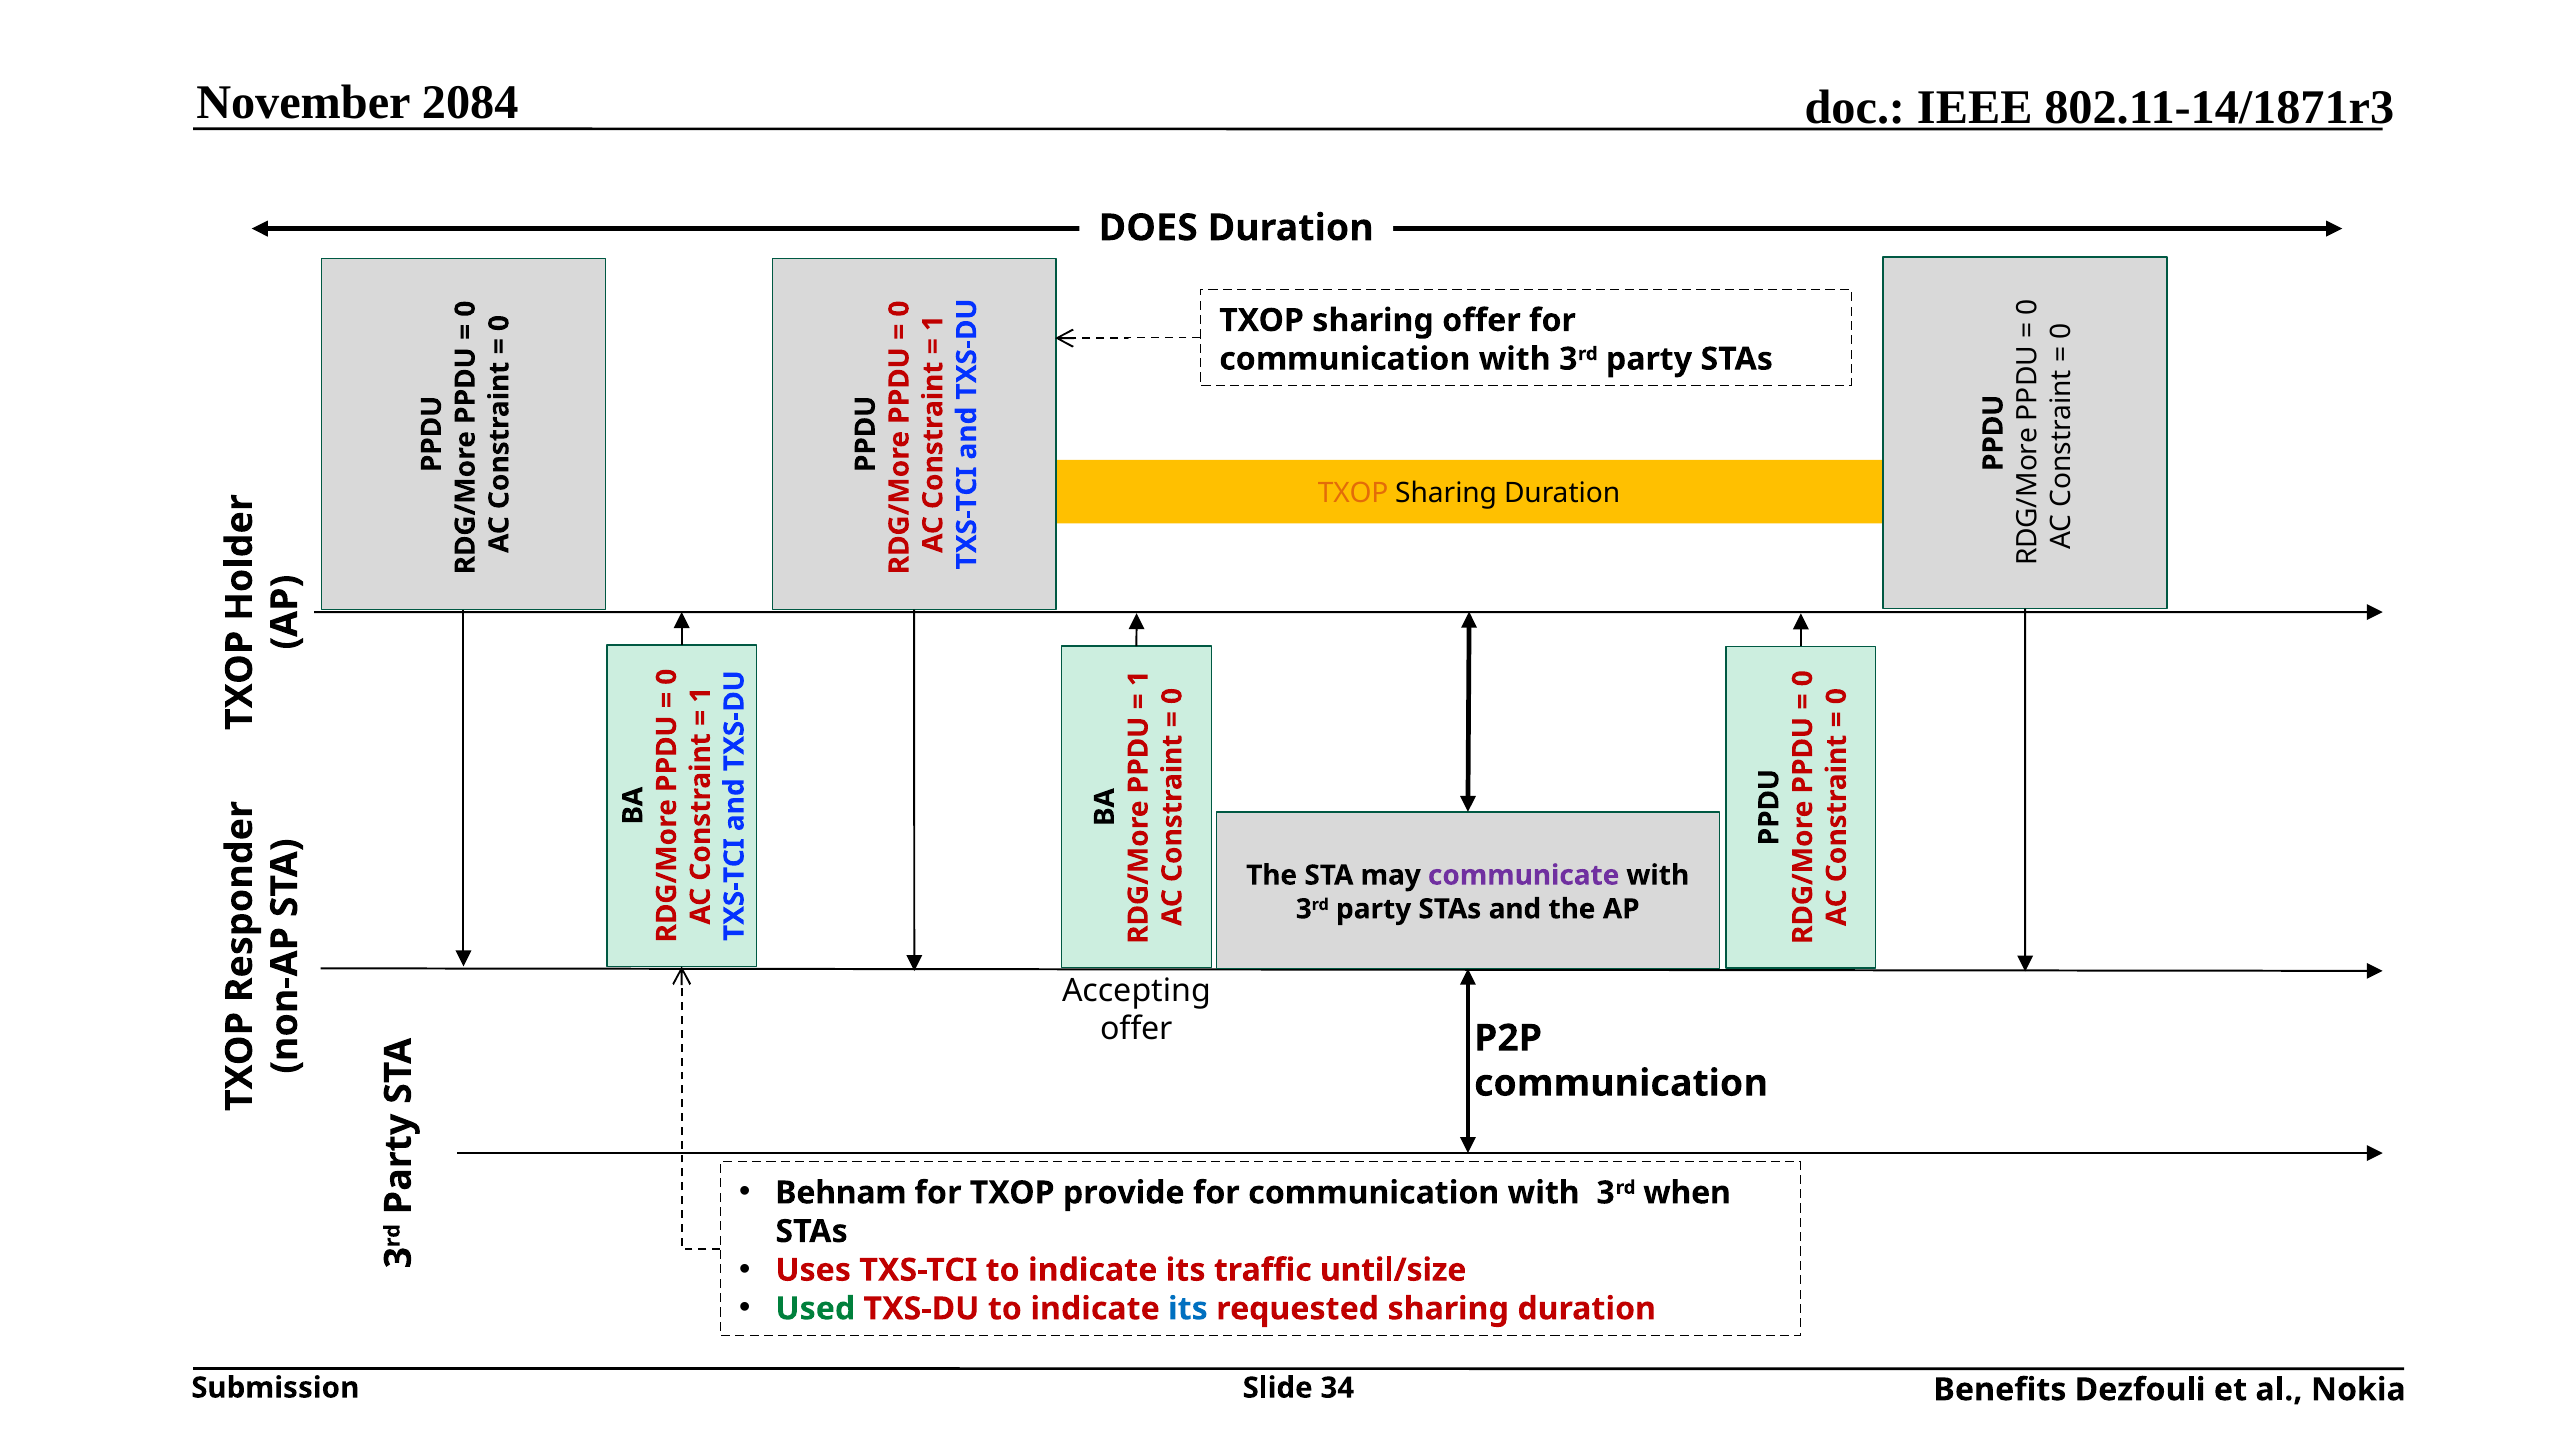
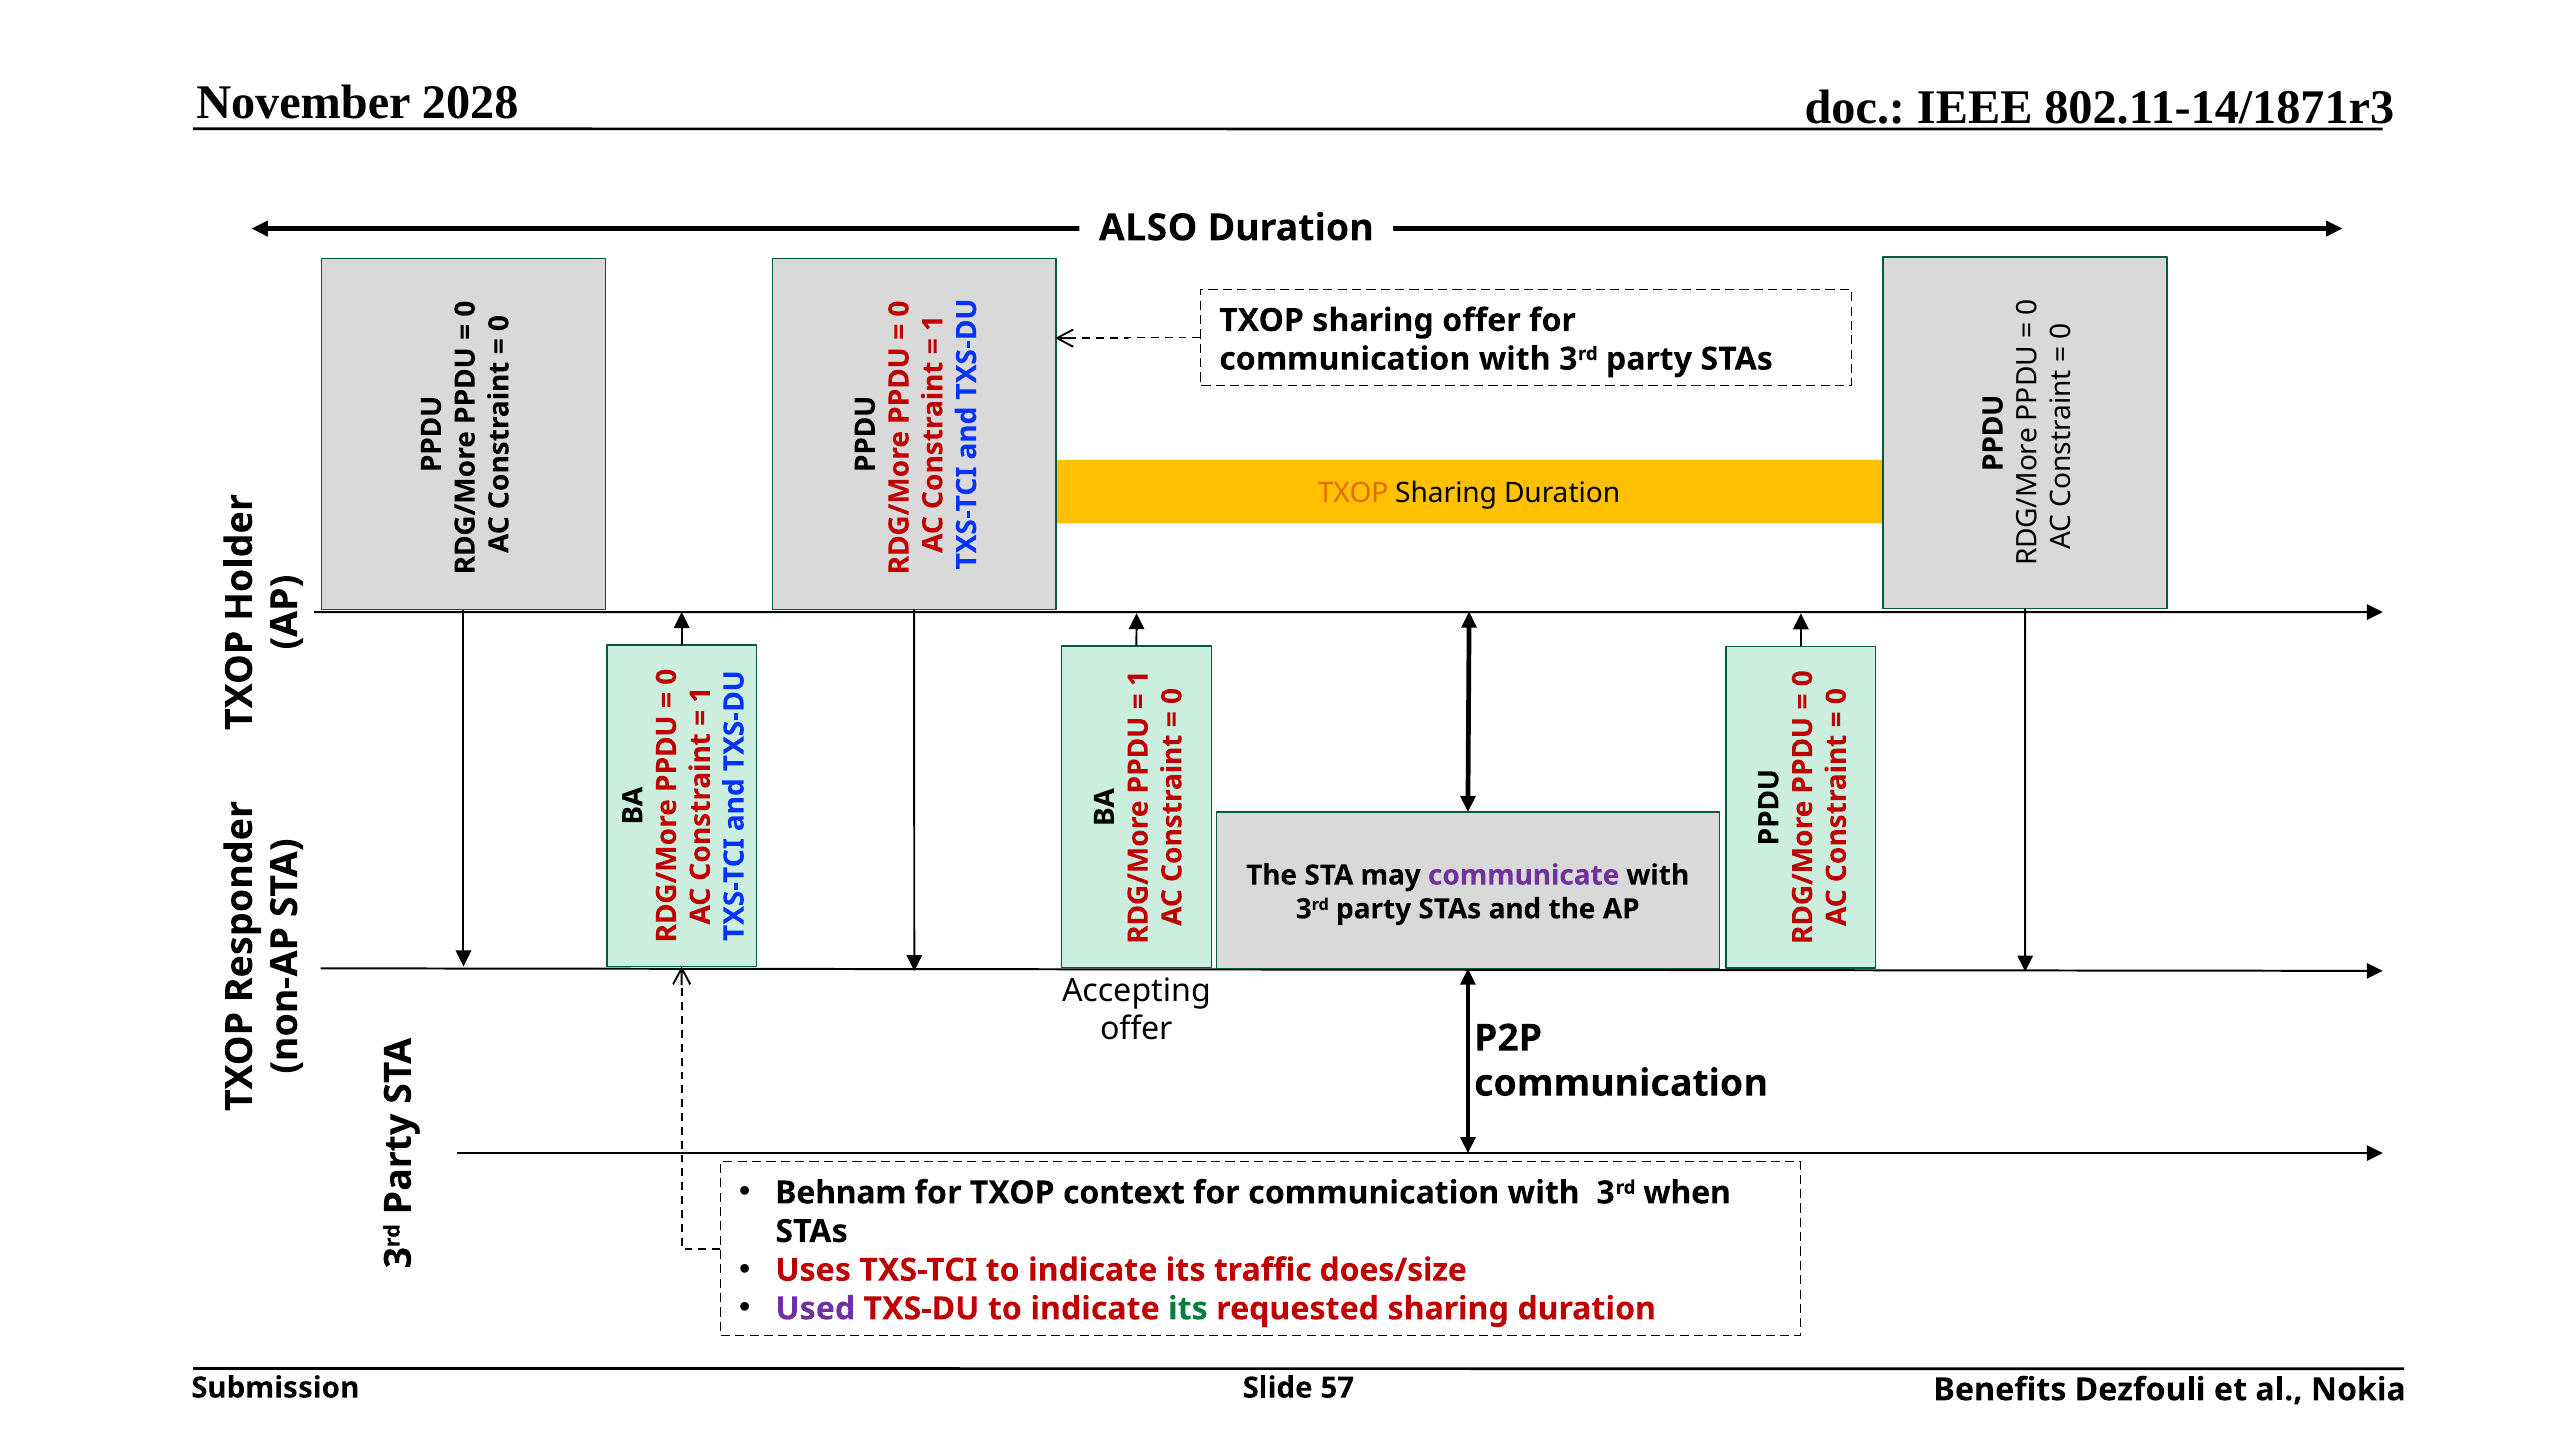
2084: 2084 -> 2028
DOES: DOES -> ALSO
provide: provide -> context
until/size: until/size -> does/size
Used colour: green -> purple
its at (1188, 1309) colour: blue -> green
34: 34 -> 57
